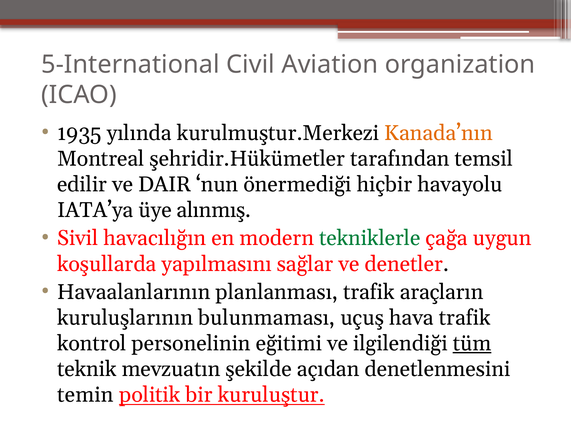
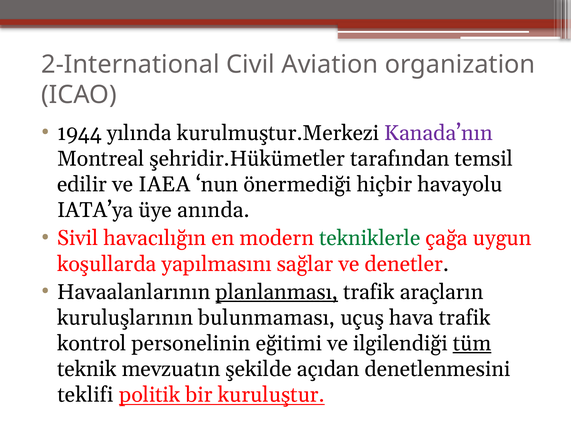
5-International: 5-International -> 2-International
1935: 1935 -> 1944
Kanada’nın colour: orange -> purple
DAIR: DAIR -> IAEA
alınmış: alınmış -> anında
planlanması underline: none -> present
temin: temin -> teklifi
